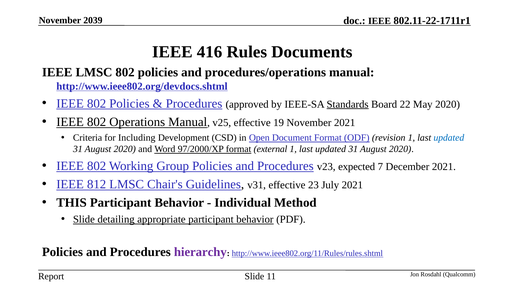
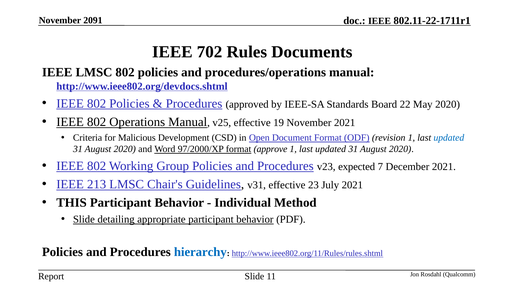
2039: 2039 -> 2091
416: 416 -> 702
Standards underline: present -> none
Including: Including -> Malicious
external: external -> approve
812: 812 -> 213
hierarchy colour: purple -> blue
